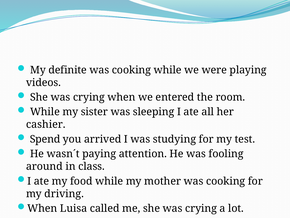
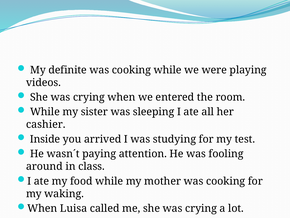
Spend: Spend -> Inside
driving: driving -> waking
